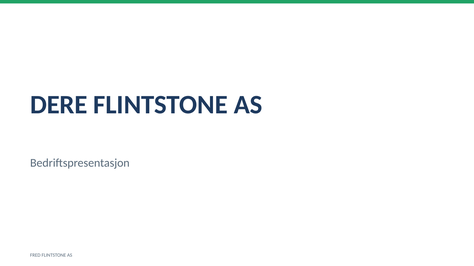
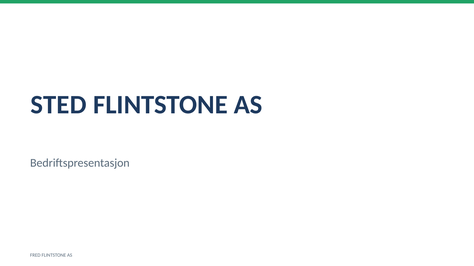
DERE: DERE -> STED
